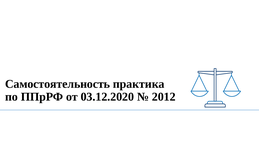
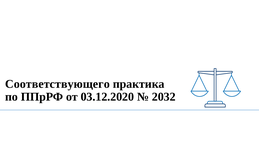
Самостоятельность: Самостоятельность -> Соответствующего
2012: 2012 -> 2032
